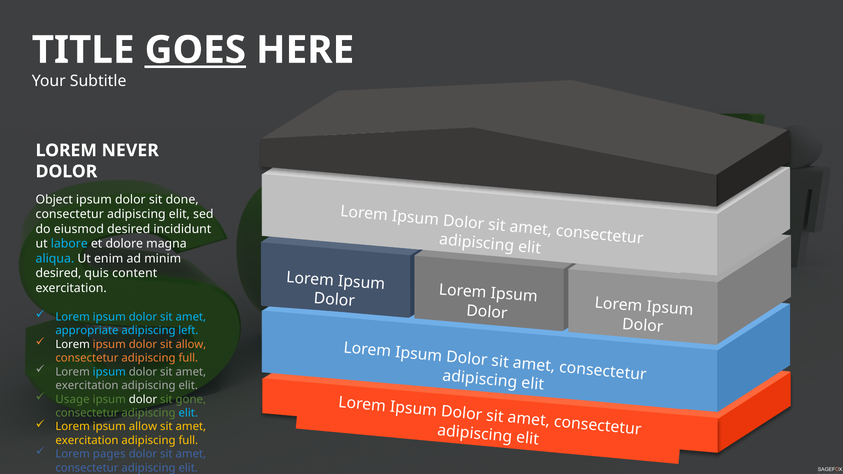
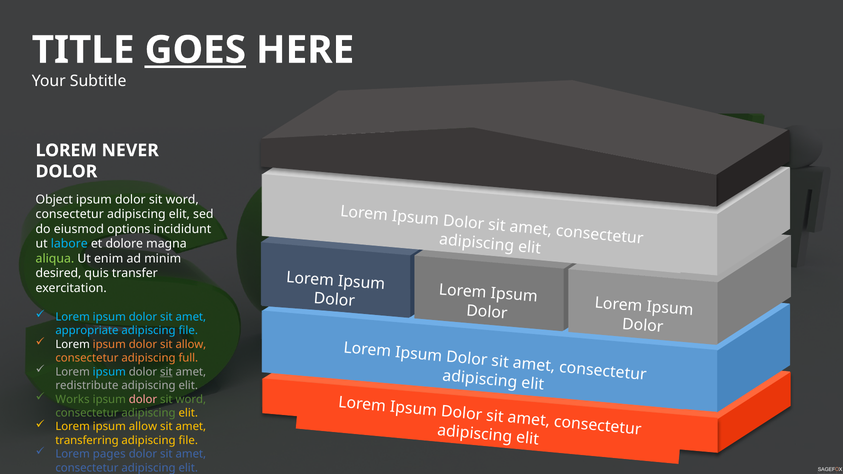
done at (182, 200): done -> word
eiusmod desired: desired -> options
aliqua colour: light blue -> light green
content: content -> transfer
left at (188, 331): left -> file
sit at (166, 372) underline: none -> present
exercitation at (87, 386): exercitation -> redistribute
Usage: Usage -> Works
dolor at (143, 399) colour: white -> pink
gone at (191, 399): gone -> word
elit at (188, 413) colour: light blue -> yellow
exercitation at (87, 441): exercitation -> transferring
full at (188, 441): full -> file
